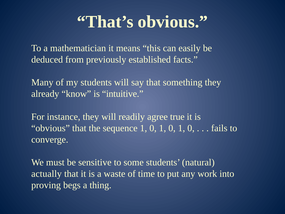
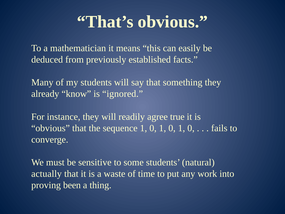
intuitive: intuitive -> ignored
begs: begs -> been
